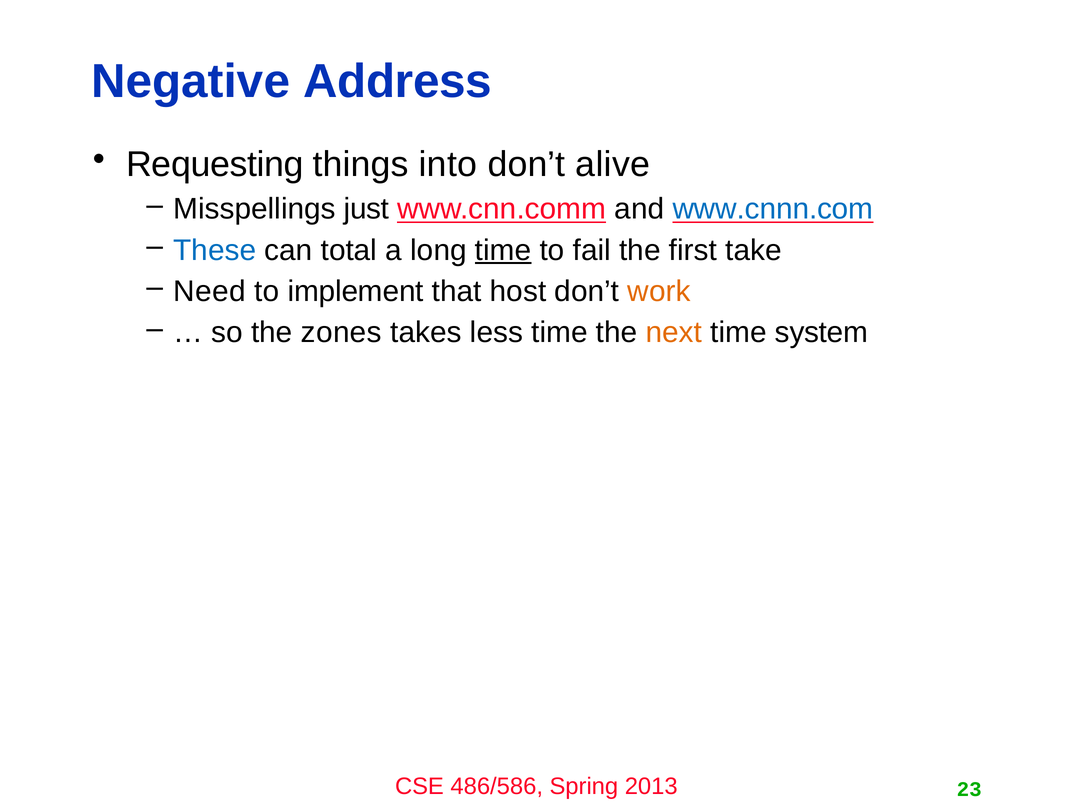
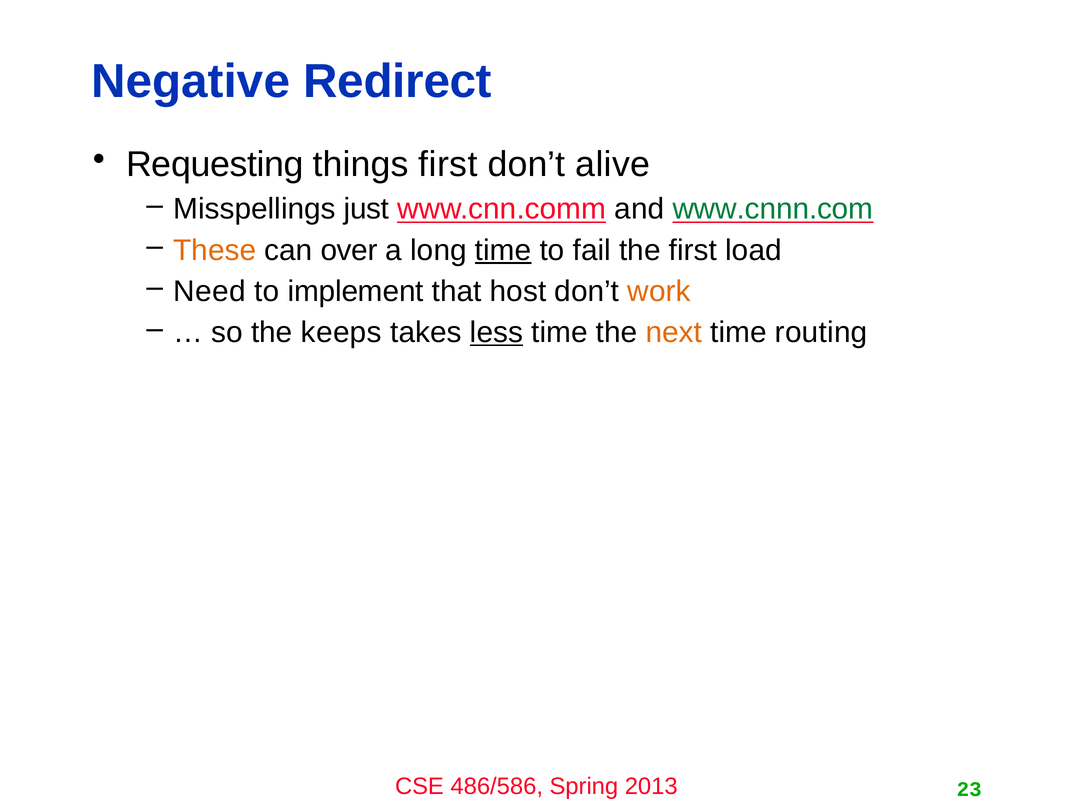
Address: Address -> Redirect
things into: into -> first
www.cnnn.com colour: blue -> green
These colour: blue -> orange
total: total -> over
take: take -> load
zones: zones -> keeps
less underline: none -> present
system: system -> routing
